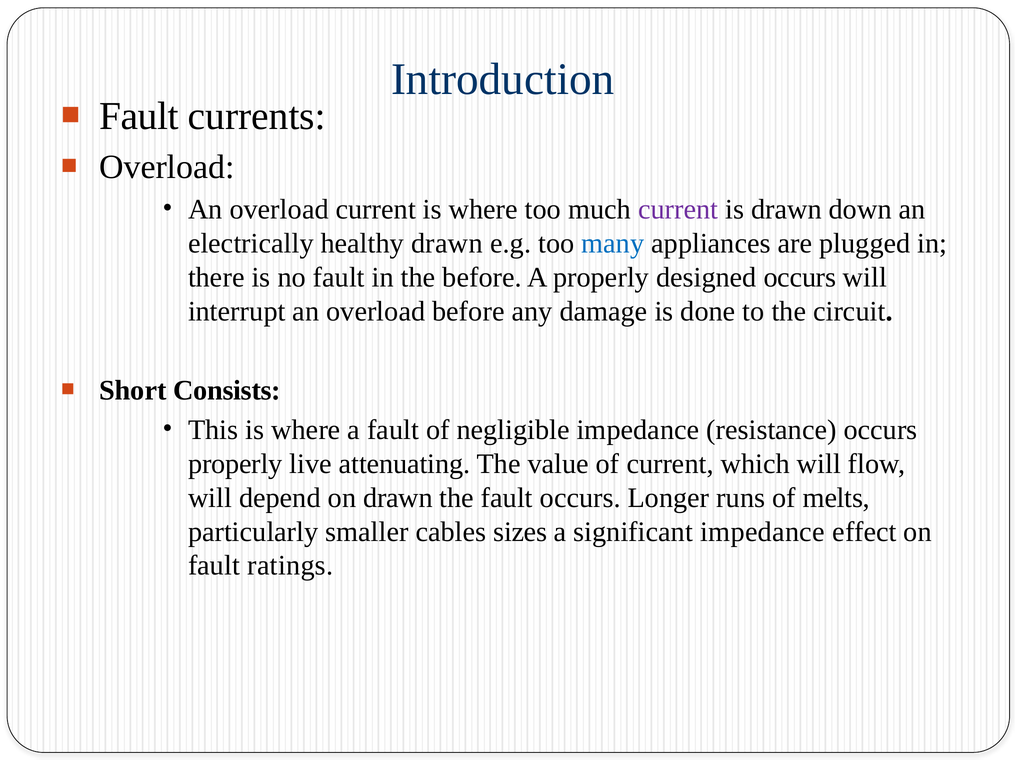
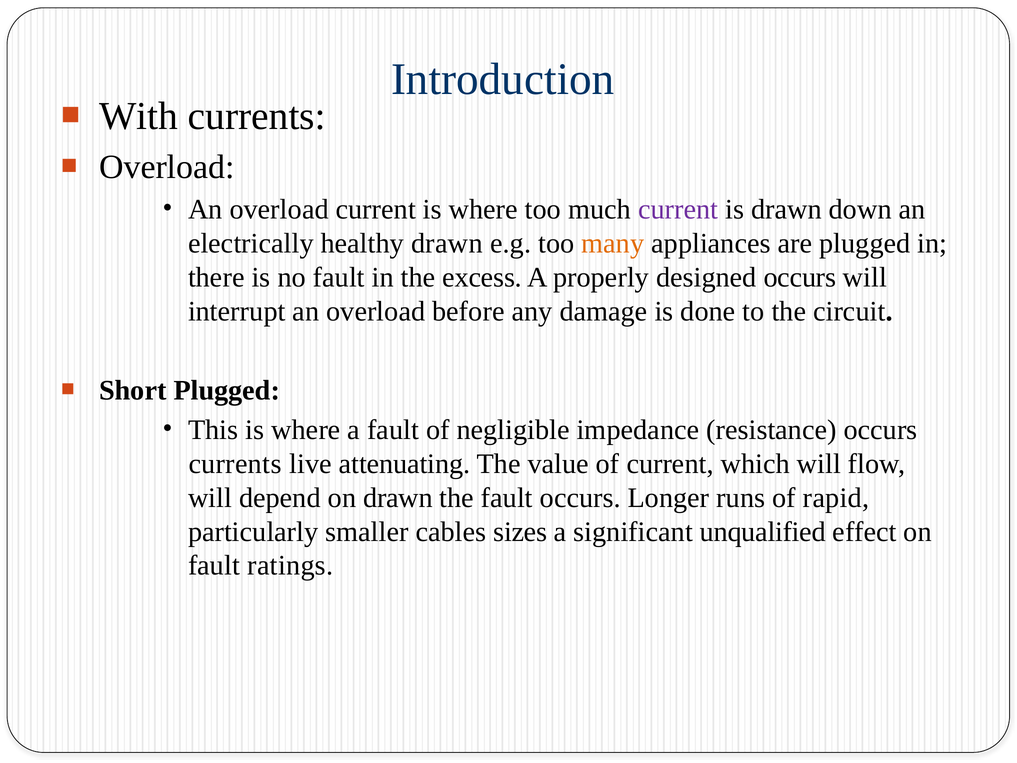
Fault at (139, 116): Fault -> With
many colour: blue -> orange
the before: before -> excess
Short Consists: Consists -> Plugged
properly at (235, 464): properly -> currents
melts: melts -> rapid
significant impedance: impedance -> unqualified
